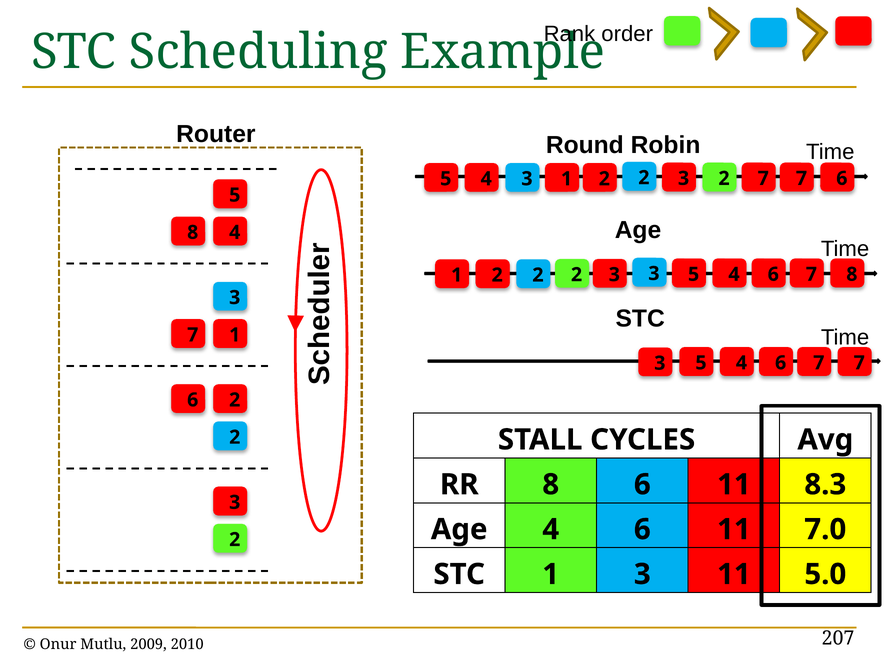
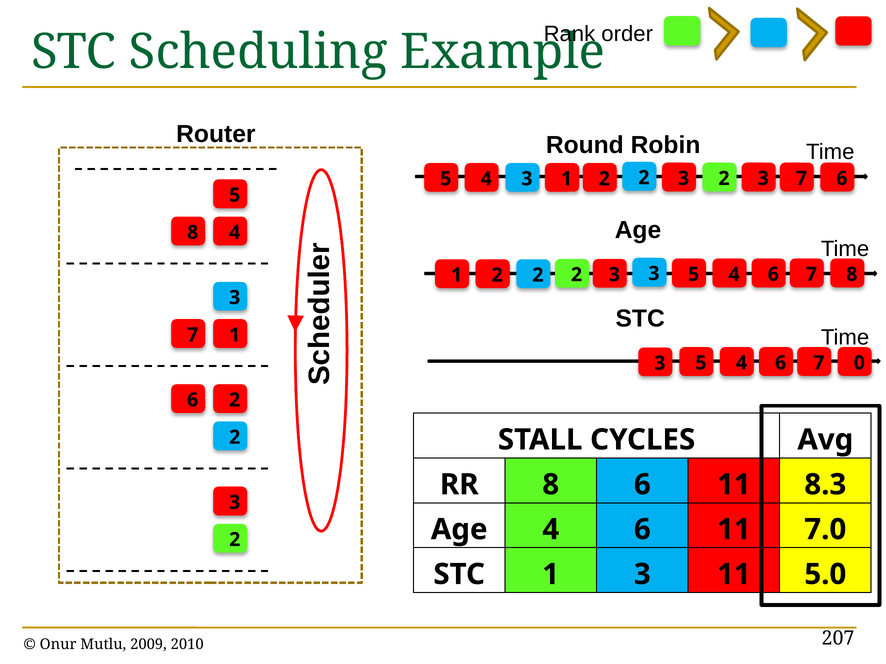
3 2 7: 7 -> 3
6 7 7: 7 -> 0
